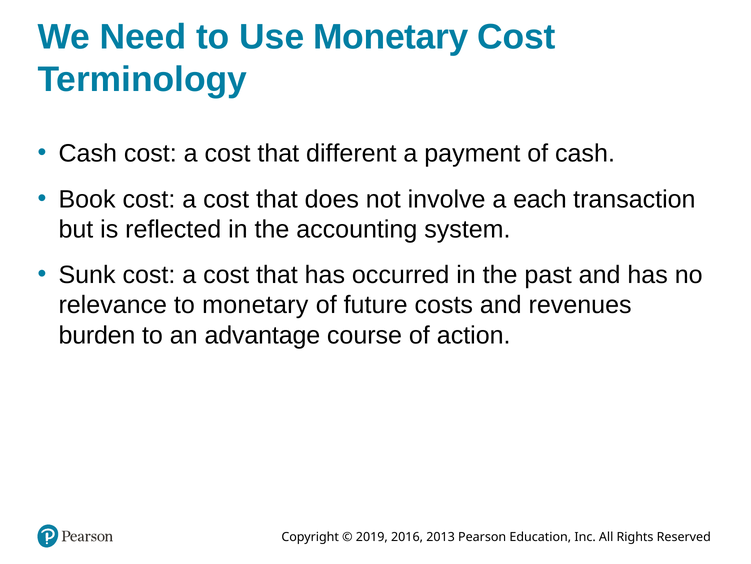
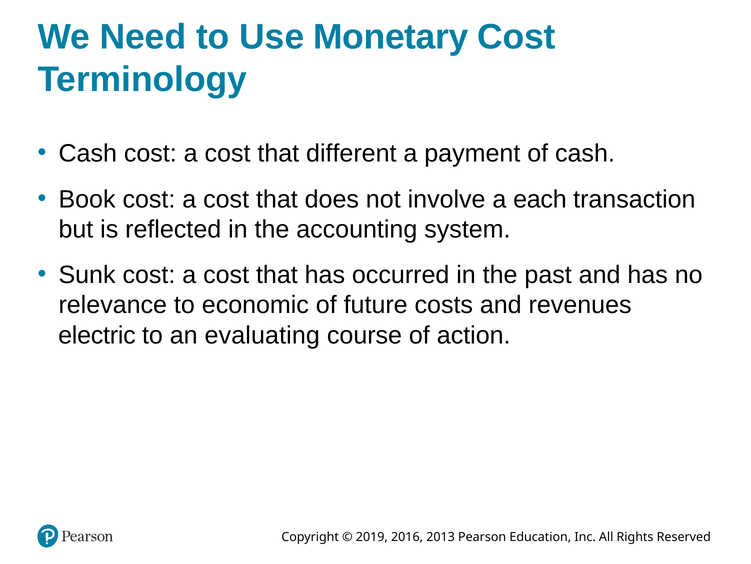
to monetary: monetary -> economic
burden: burden -> electric
advantage: advantage -> evaluating
